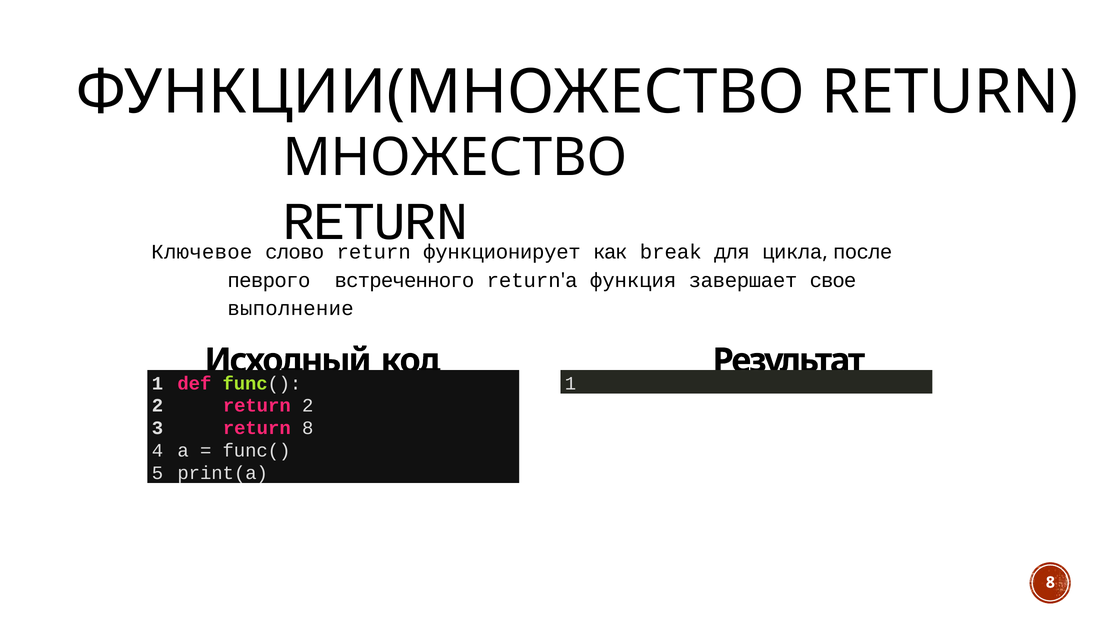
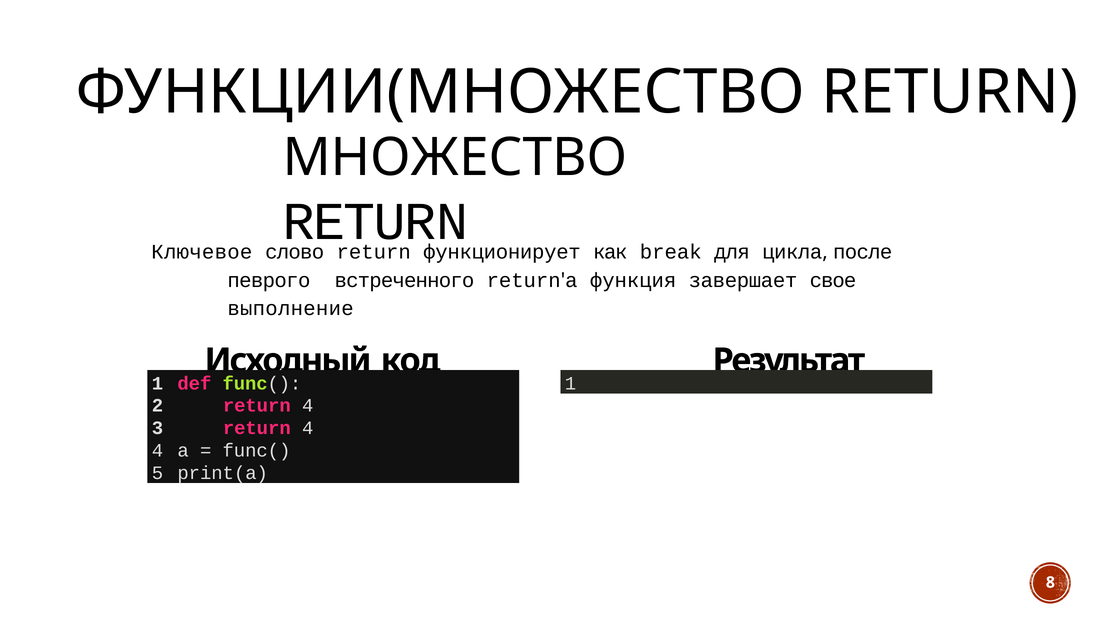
2 return 2: 2 -> 4
8 at (308, 428): 8 -> 4
